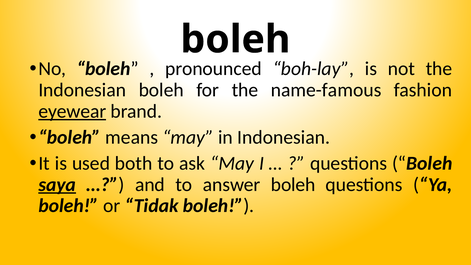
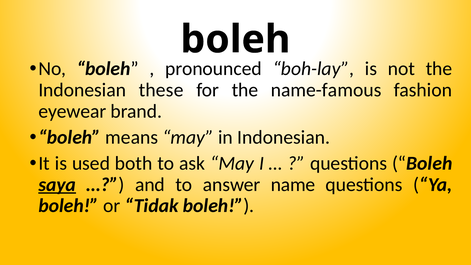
Indonesian boleh: boleh -> these
eyewear underline: present -> none
answer boleh: boleh -> name
